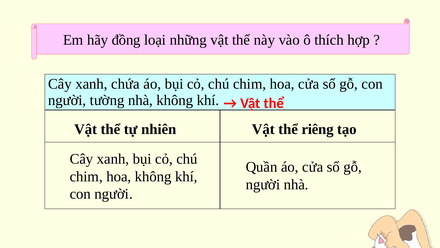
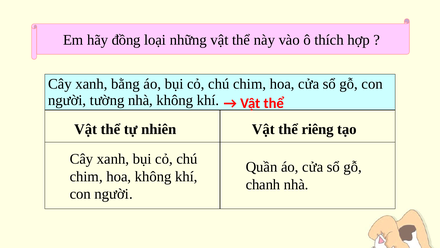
chứa: chứa -> bằng
người at (263, 184): người -> chanh
